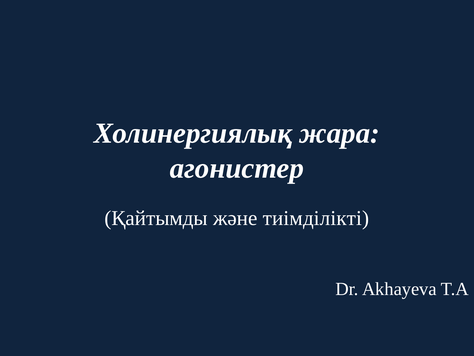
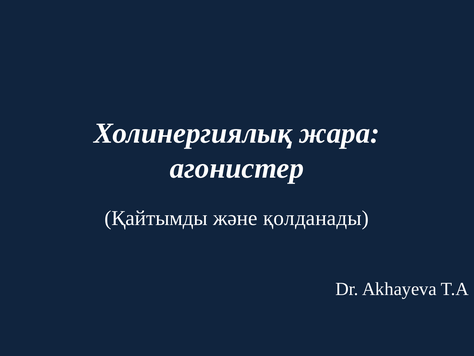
тиімділікті: тиімділікті -> қолданады
